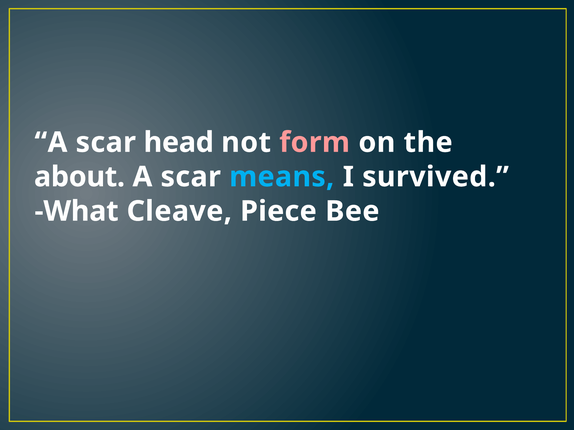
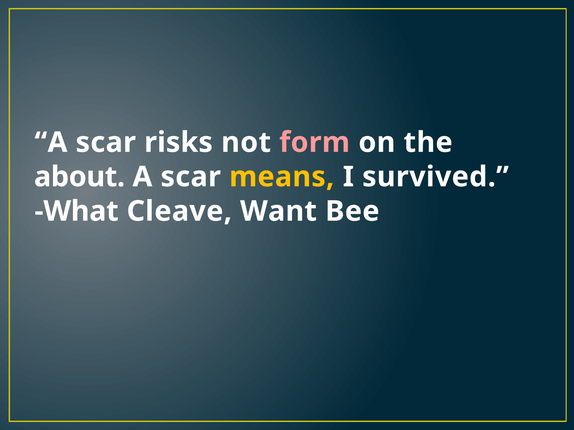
head: head -> risks
means colour: light blue -> yellow
Piece: Piece -> Want
